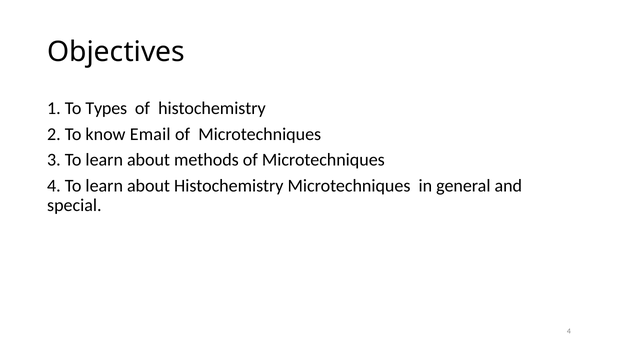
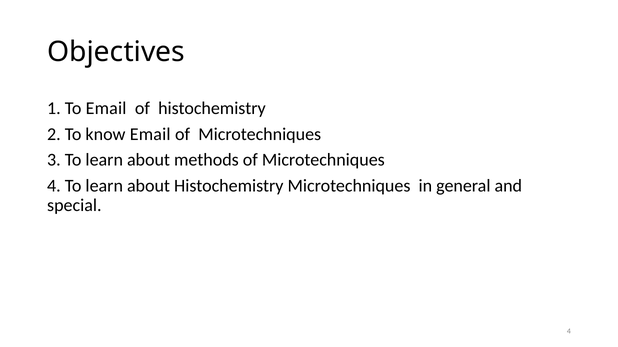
To Types: Types -> Email
